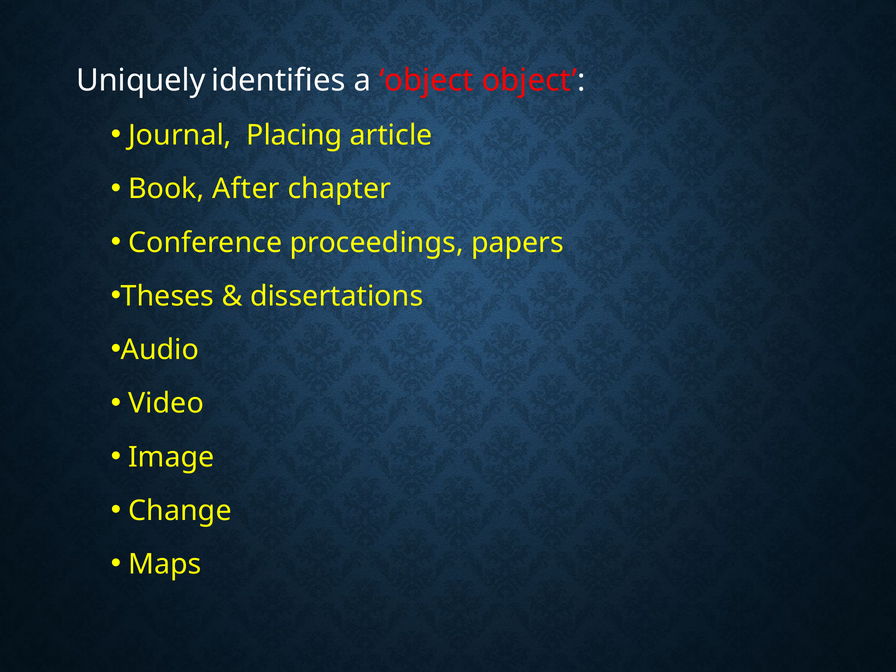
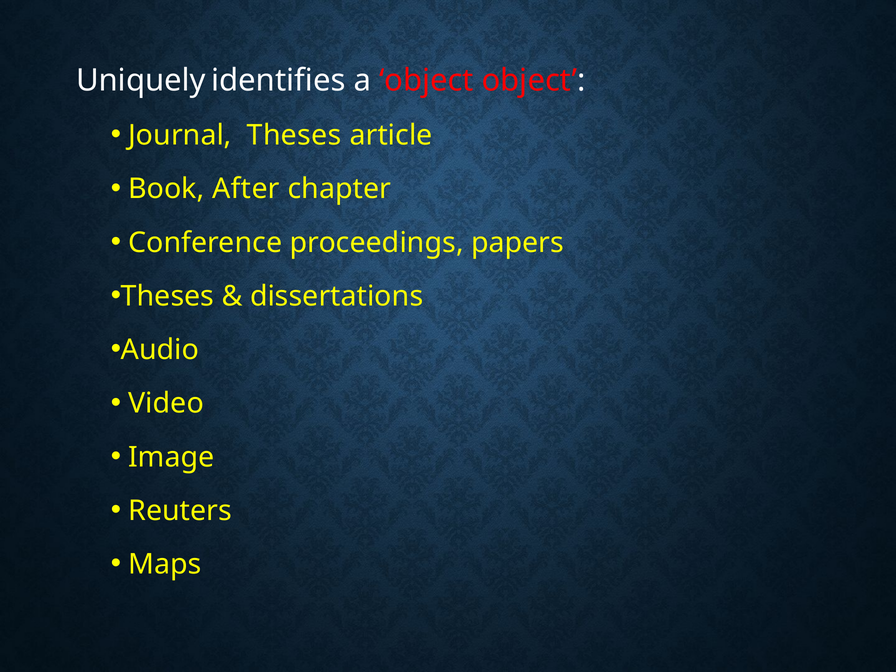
Journal Placing: Placing -> Theses
Change: Change -> Reuters
